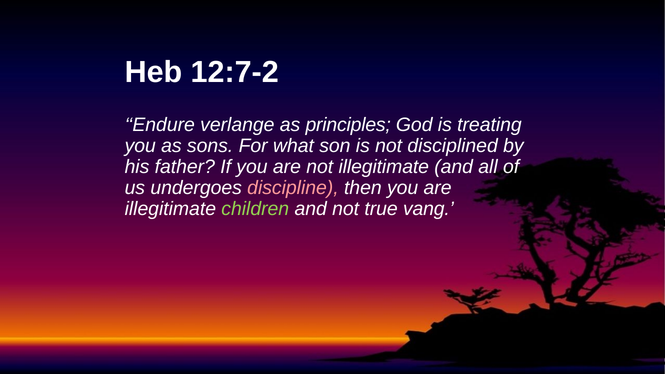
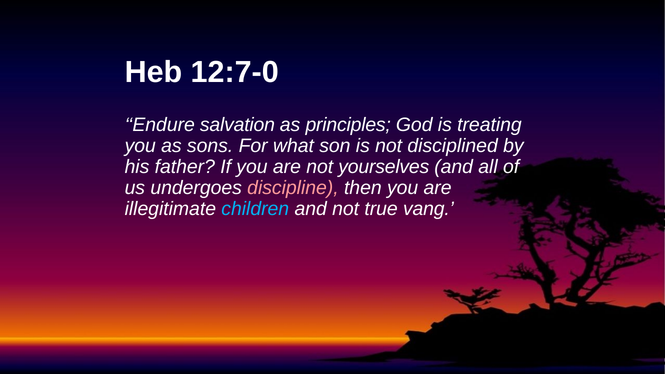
12:7-2: 12:7-2 -> 12:7-0
verlange: verlange -> salvation
not illegitimate: illegitimate -> yourselves
children colour: light green -> light blue
